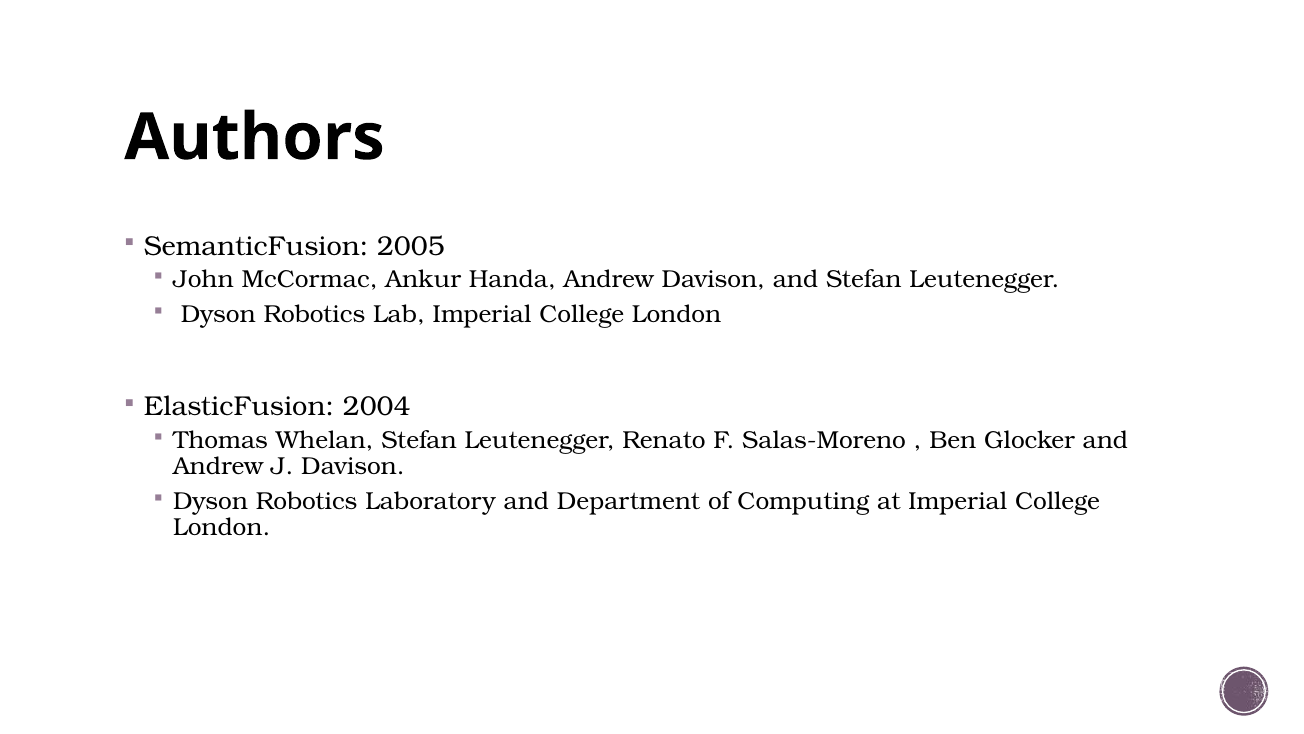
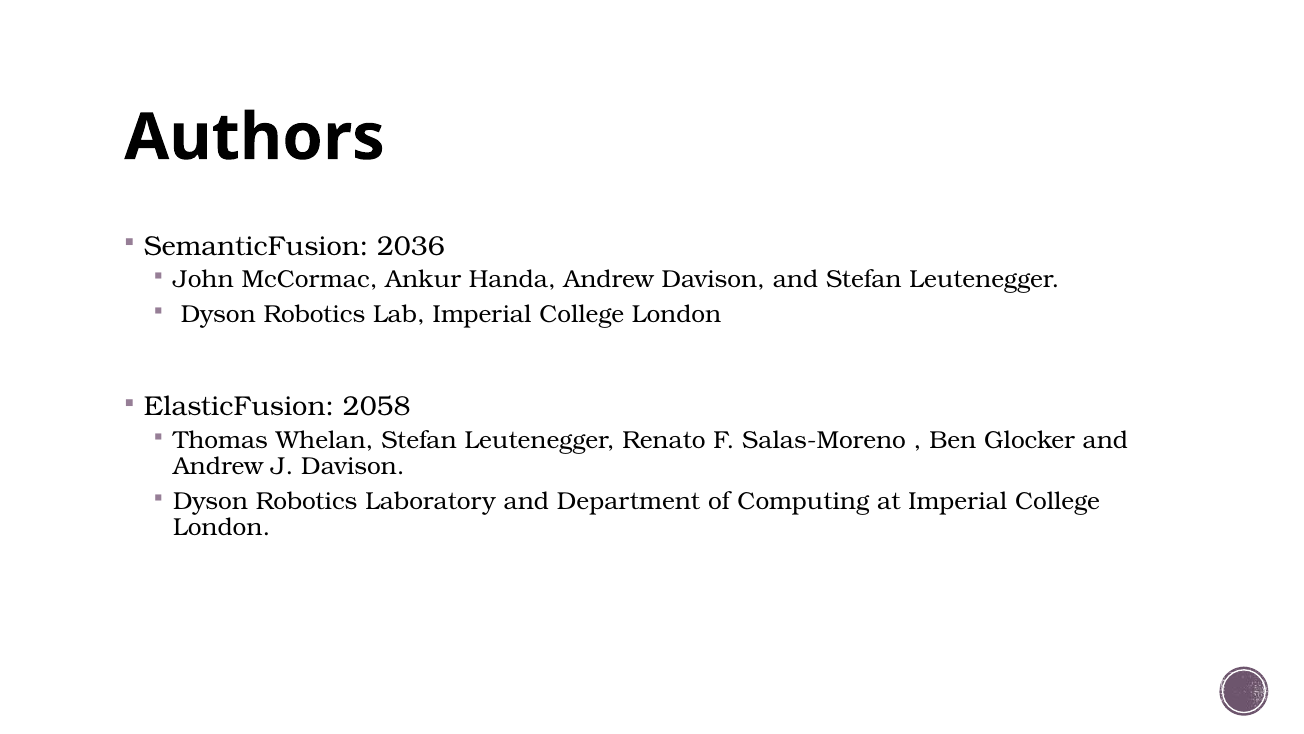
2005: 2005 -> 2036
2004: 2004 -> 2058
